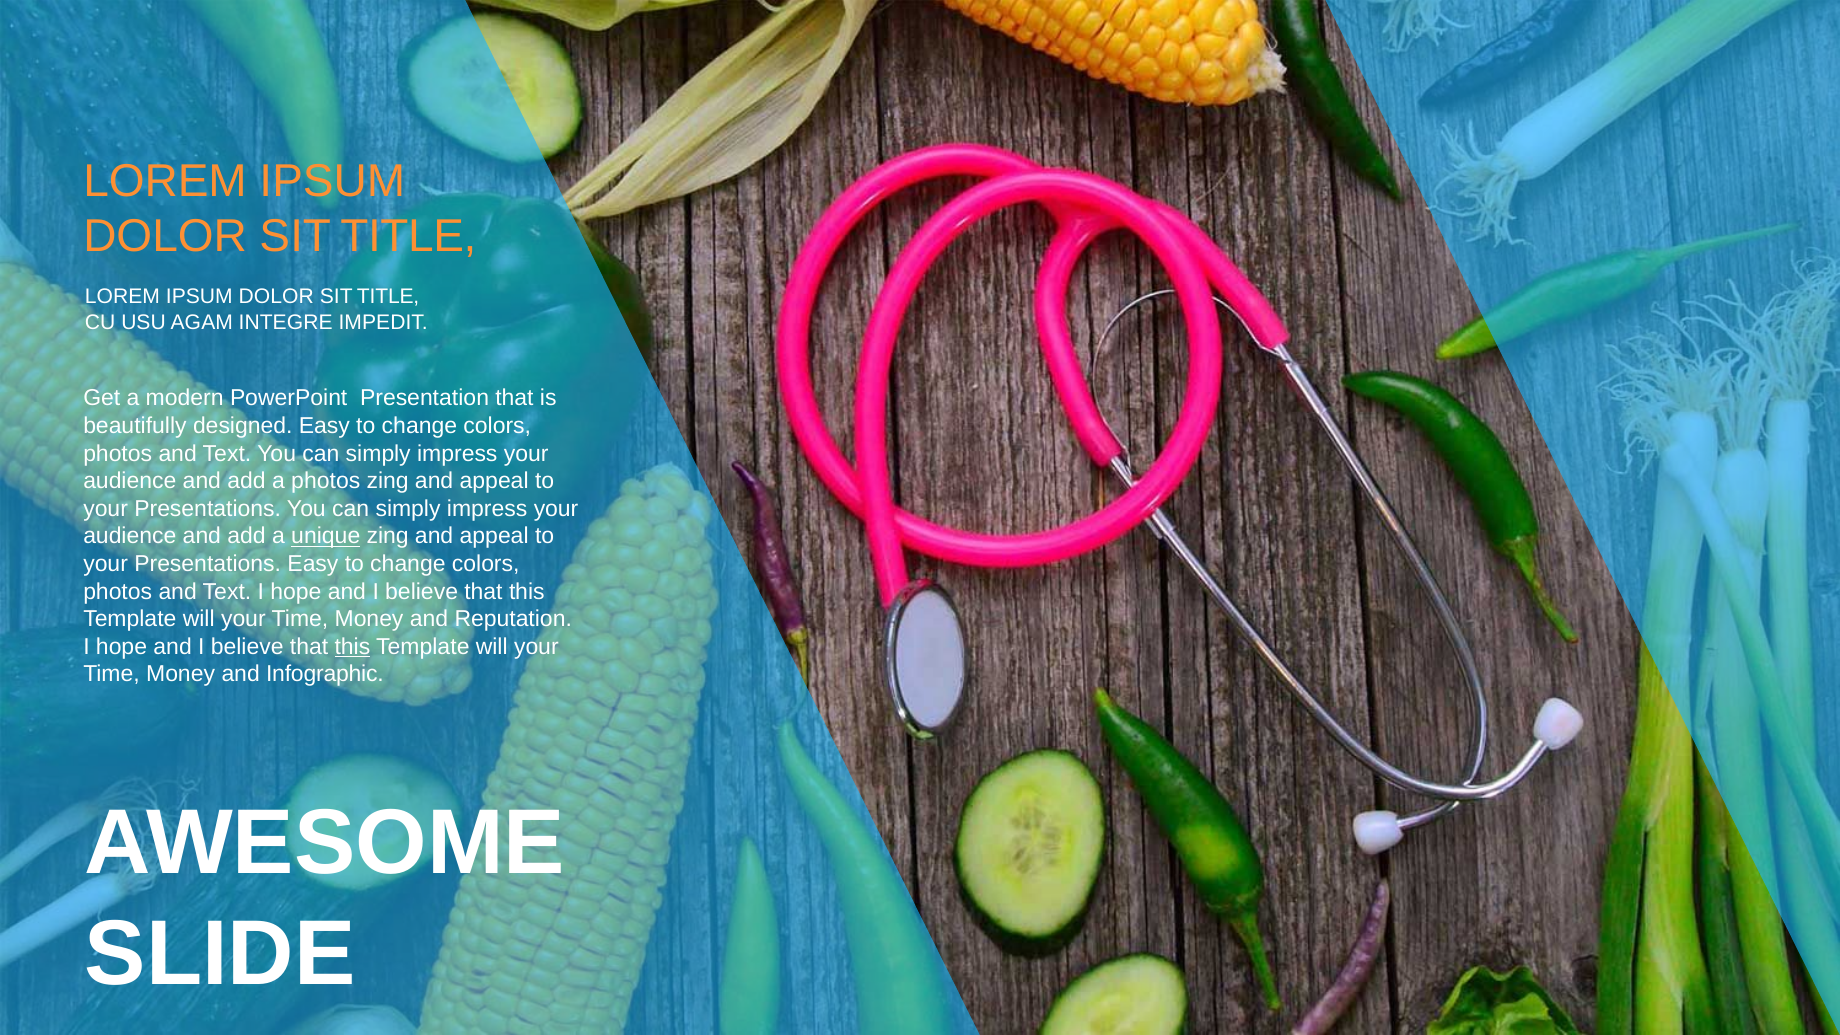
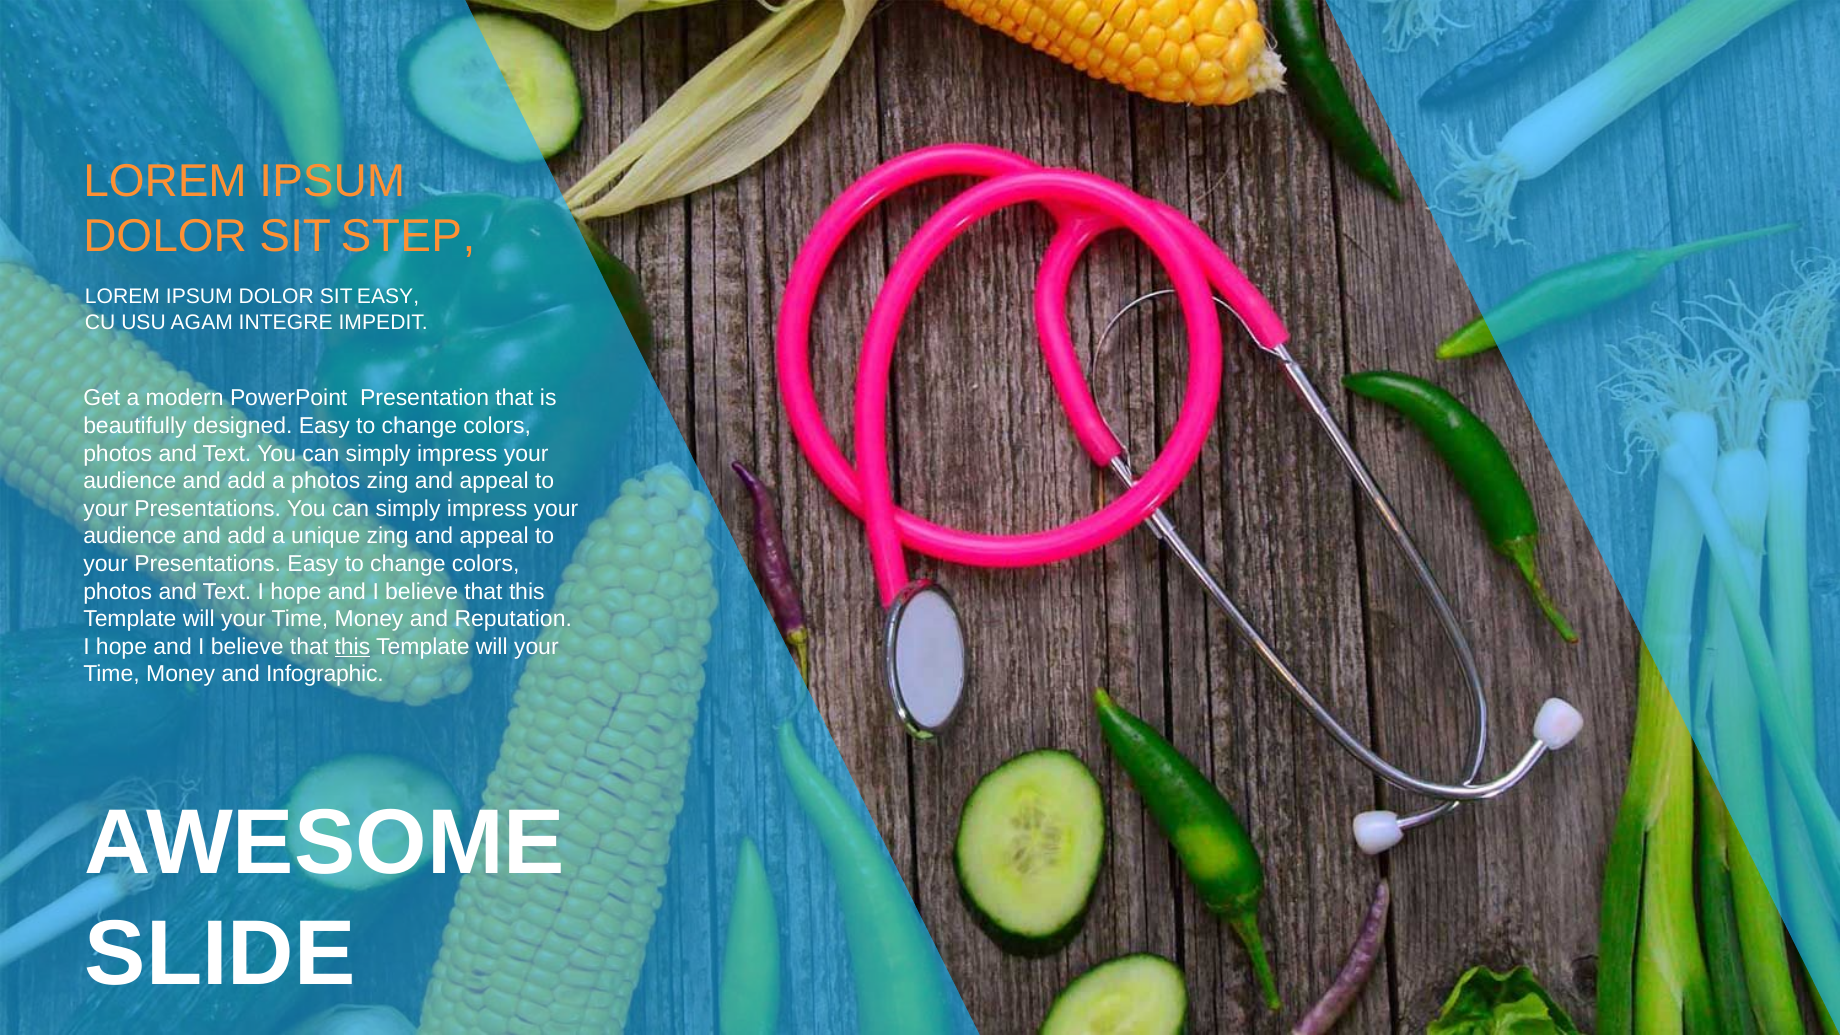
TITLE at (408, 237): TITLE -> STEP
TITLE at (388, 297): TITLE -> EASY
unique underline: present -> none
